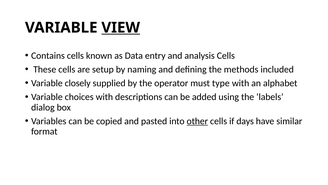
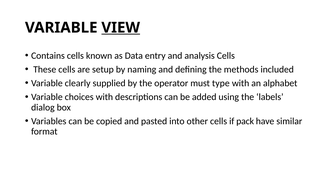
closely: closely -> clearly
other underline: present -> none
days: days -> pack
